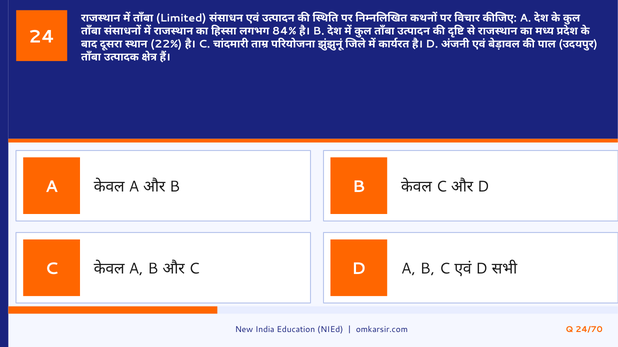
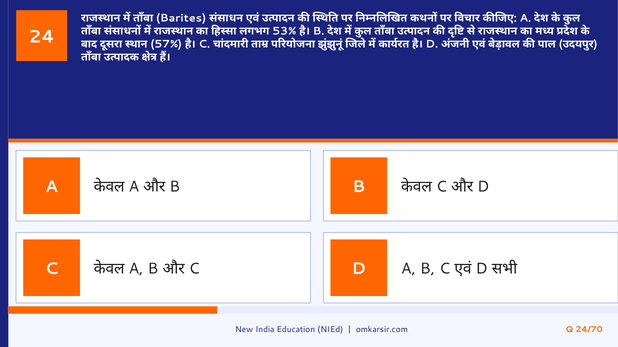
Limited: Limited -> Barites
84%: 84% -> 53%
22%: 22% -> 57%
